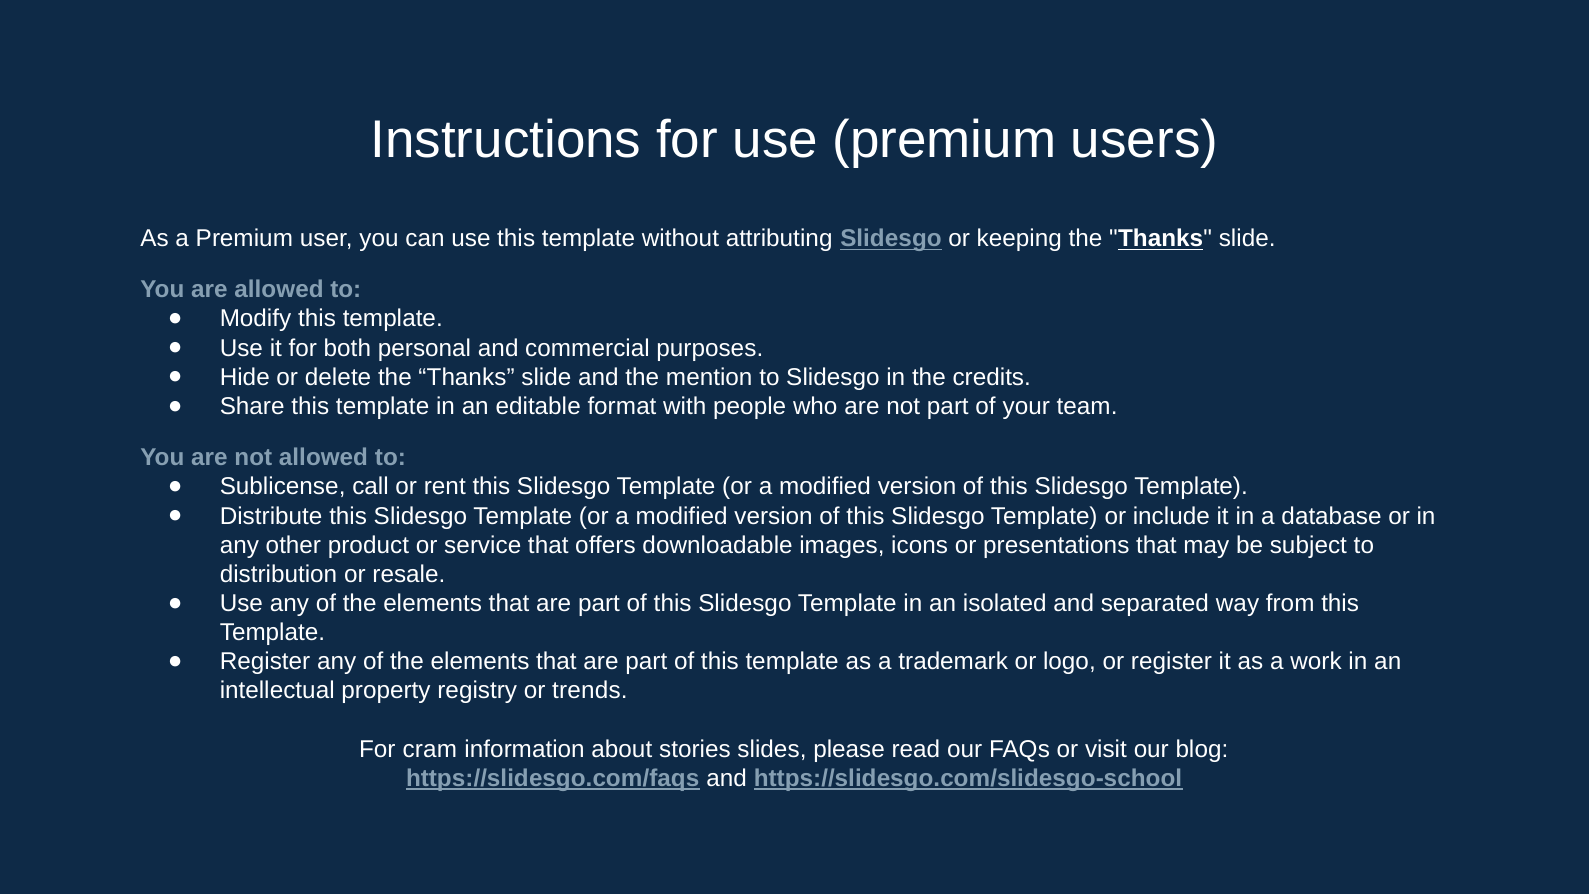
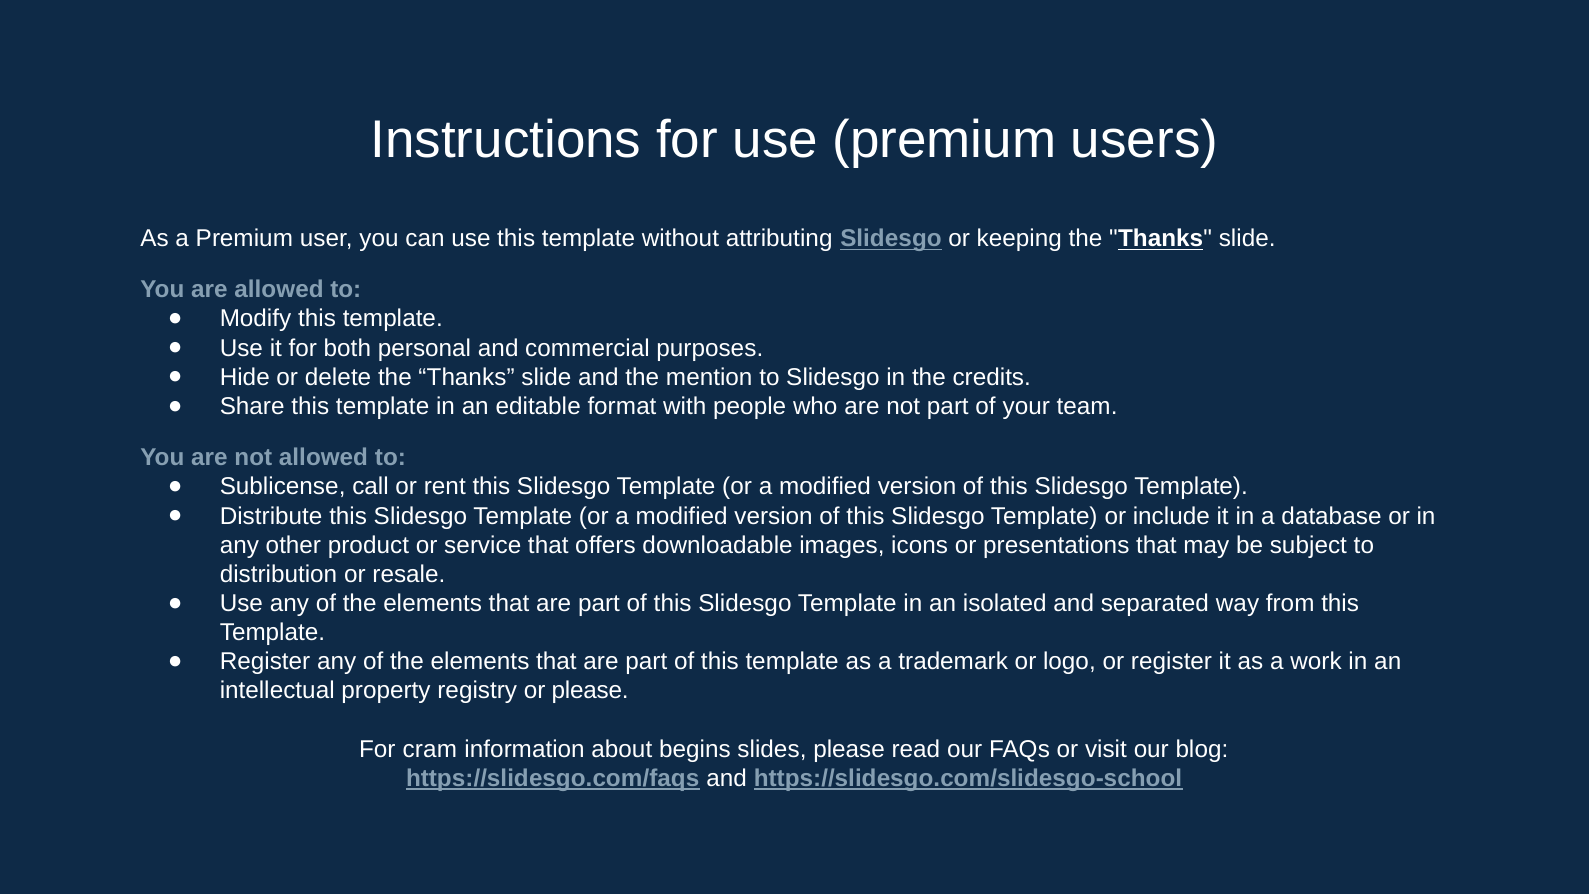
or trends: trends -> please
stories: stories -> begins
